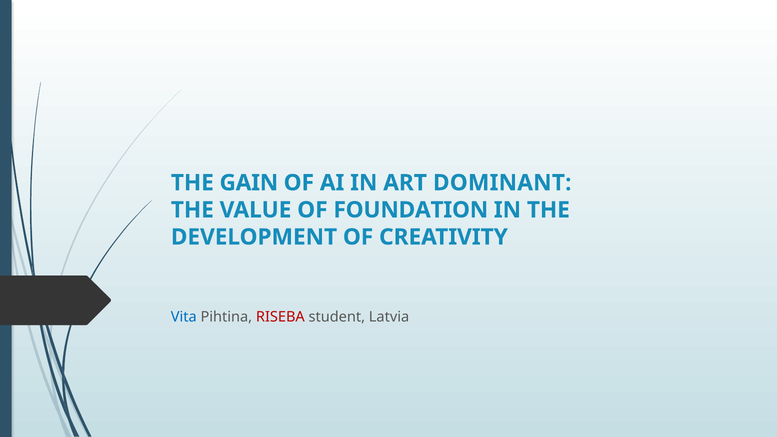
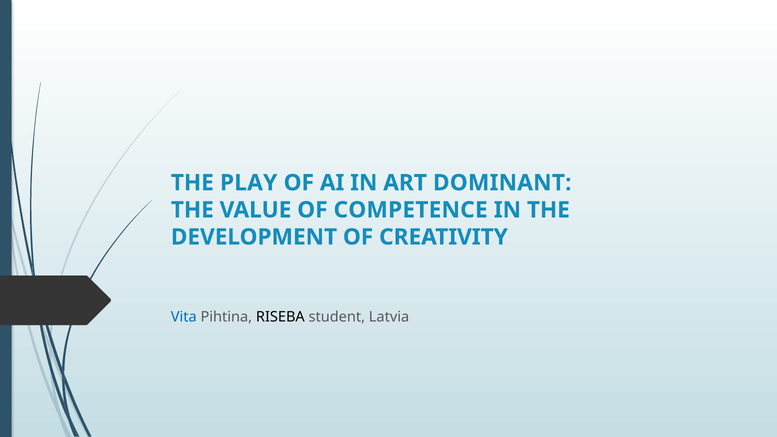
GAIN: GAIN -> PLAY
FOUNDATION: FOUNDATION -> COMPETENCE
RISEBA colour: red -> black
